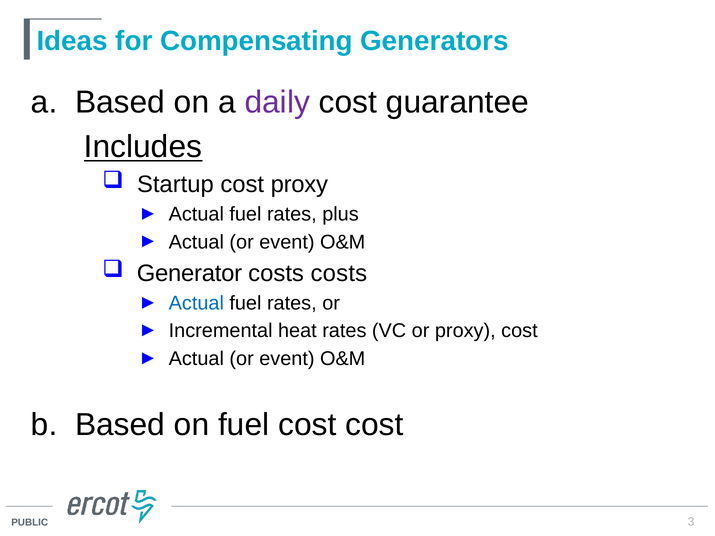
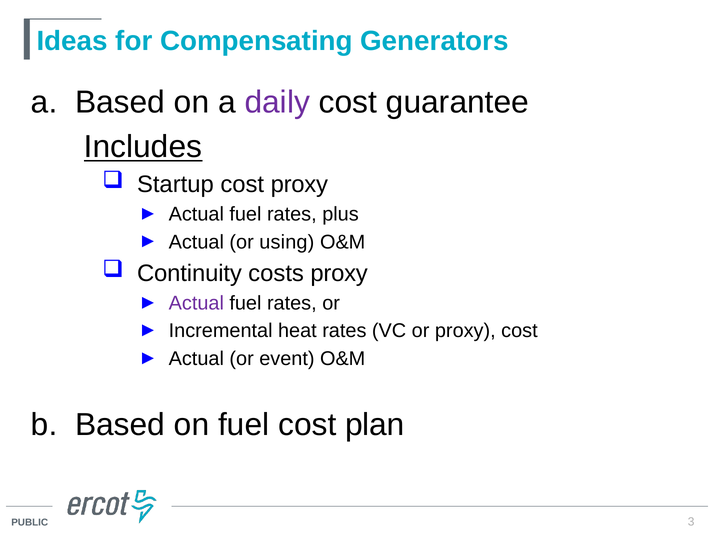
event at (287, 242): event -> using
Generator: Generator -> Continuity
costs costs: costs -> proxy
Actual at (196, 303) colour: blue -> purple
cost cost: cost -> plan
